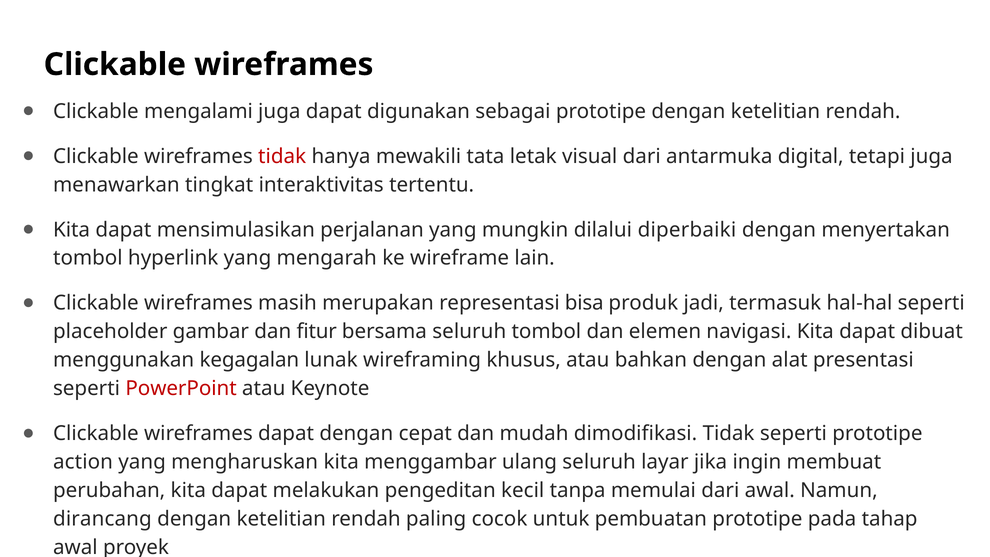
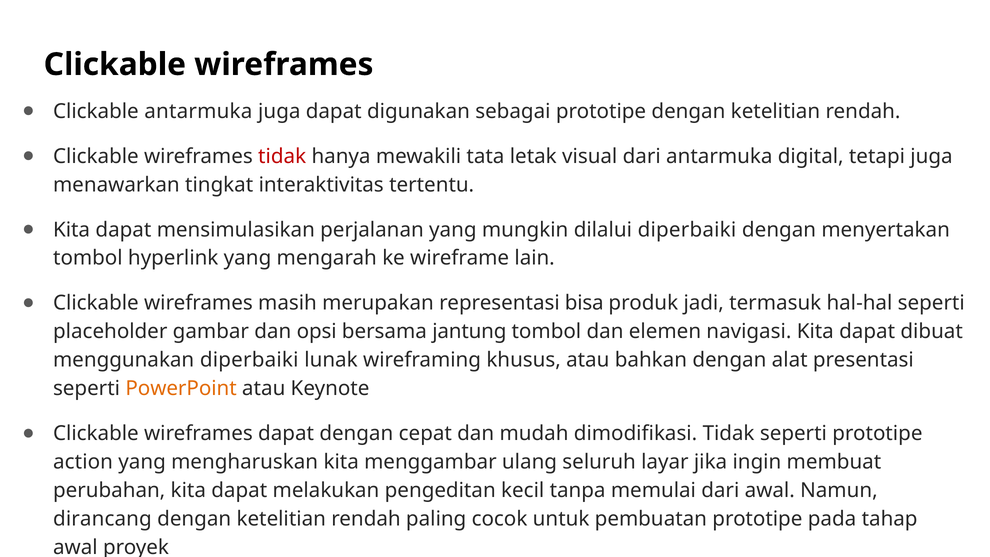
Clickable mengalami: mengalami -> antarmuka
fitur: fitur -> opsi
bersama seluruh: seluruh -> jantung
menggunakan kegagalan: kegagalan -> diperbaiki
PowerPoint colour: red -> orange
